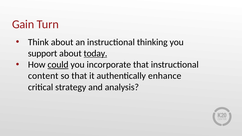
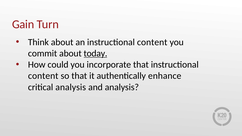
an instructional thinking: thinking -> content
support: support -> commit
could underline: present -> none
critical strategy: strategy -> analysis
